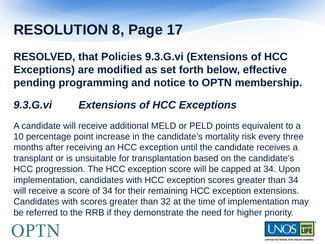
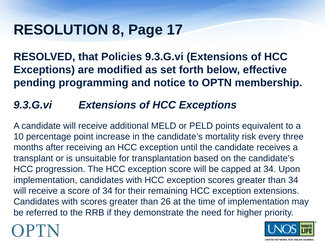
32: 32 -> 26
